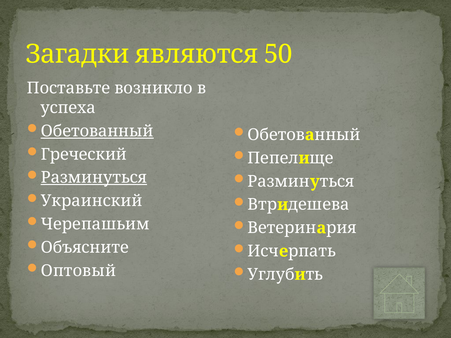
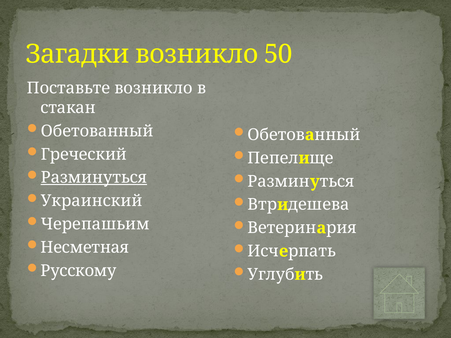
Загадки являются: являются -> возникло
успеха: успеха -> стакан
Обетованный at (97, 131) underline: present -> none
Объясните: Объясните -> Несметная
Оптовый: Оптовый -> Русскому
